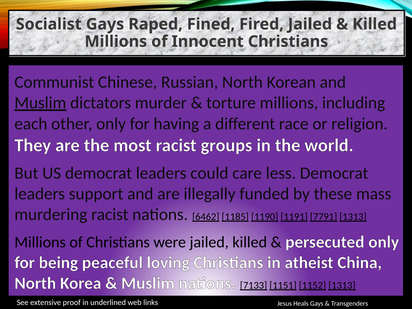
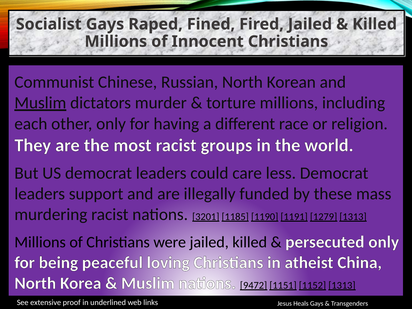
6462: 6462 -> 3201
7791: 7791 -> 1279
7133: 7133 -> 9472
